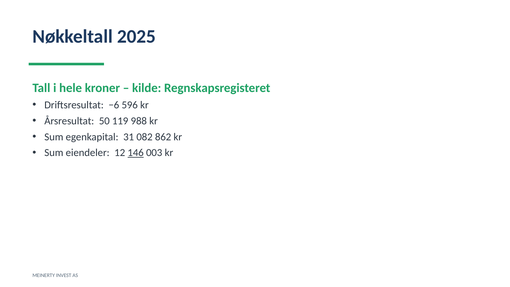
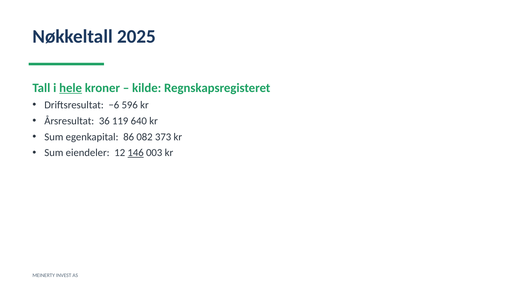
hele underline: none -> present
50: 50 -> 36
988: 988 -> 640
31: 31 -> 86
862: 862 -> 373
